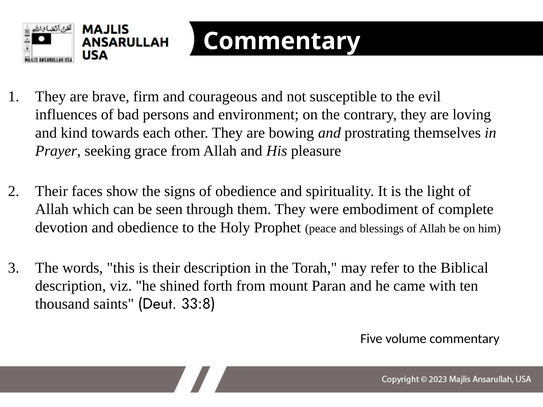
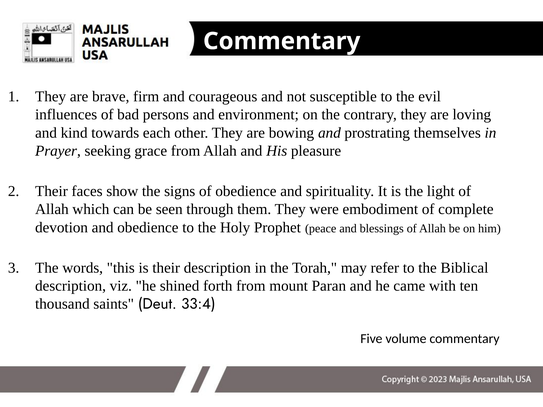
33:8: 33:8 -> 33:4
